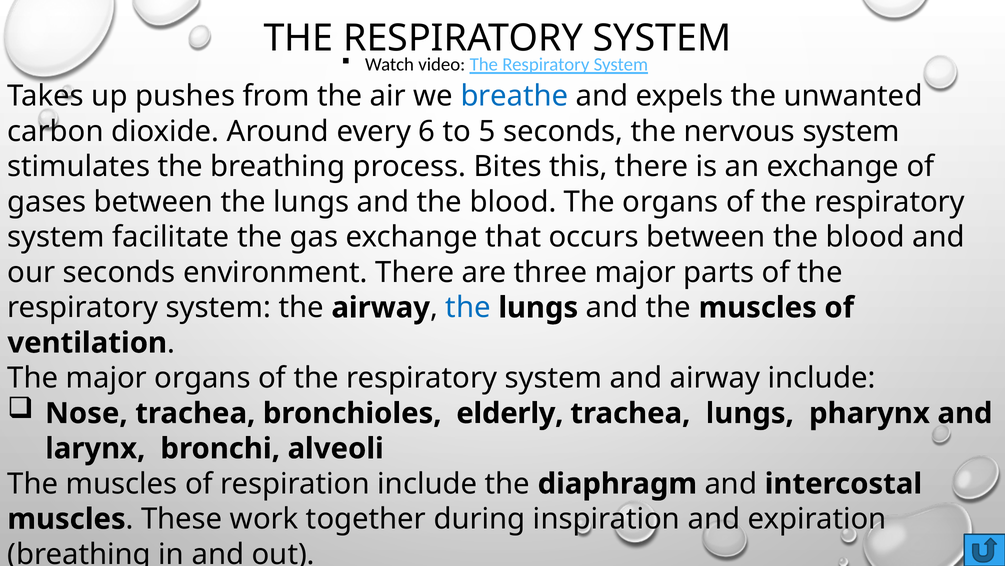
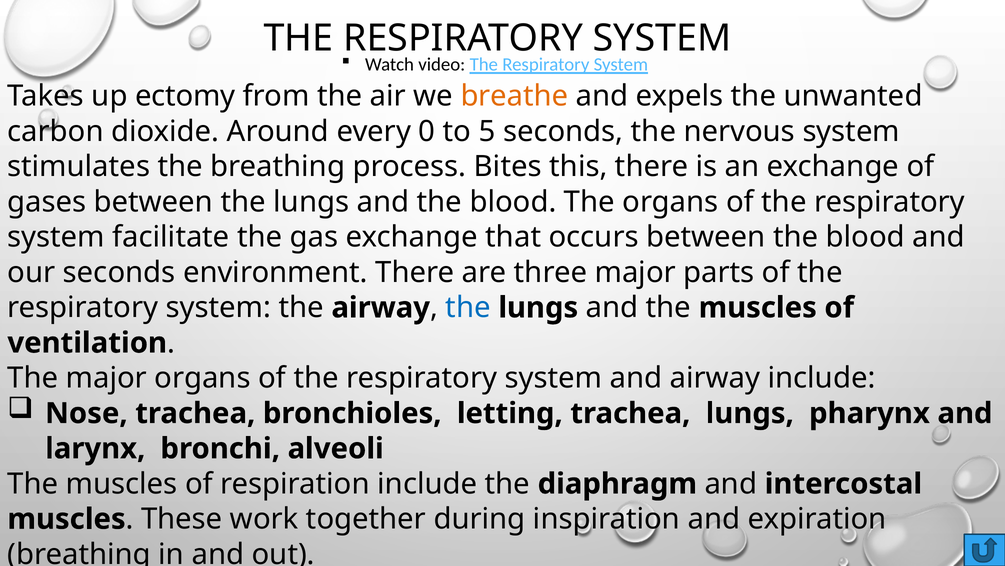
pushes: pushes -> ectomy
breathe colour: blue -> orange
6: 6 -> 0
elderly: elderly -> letting
